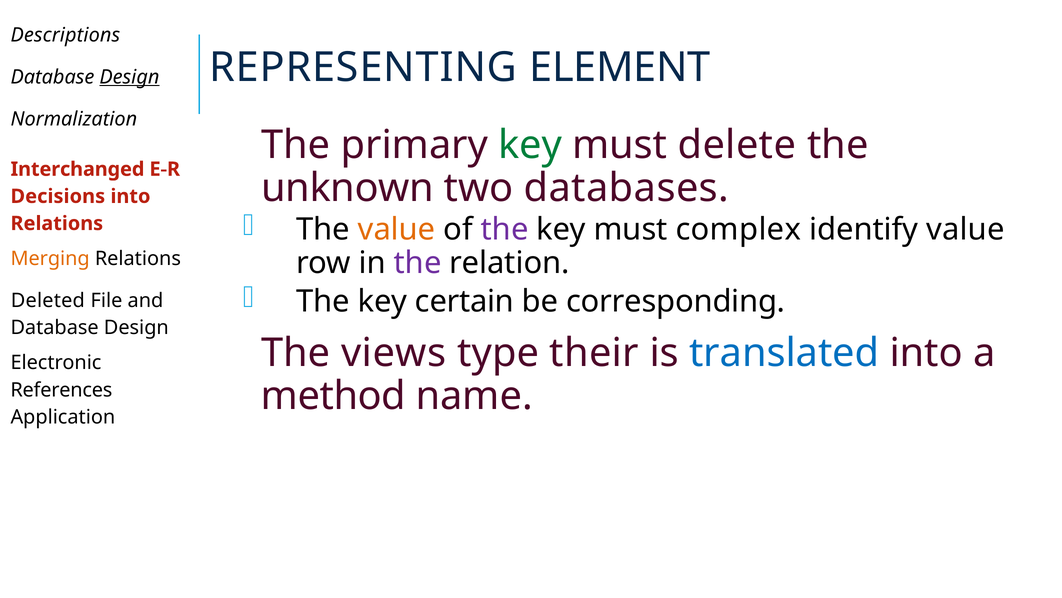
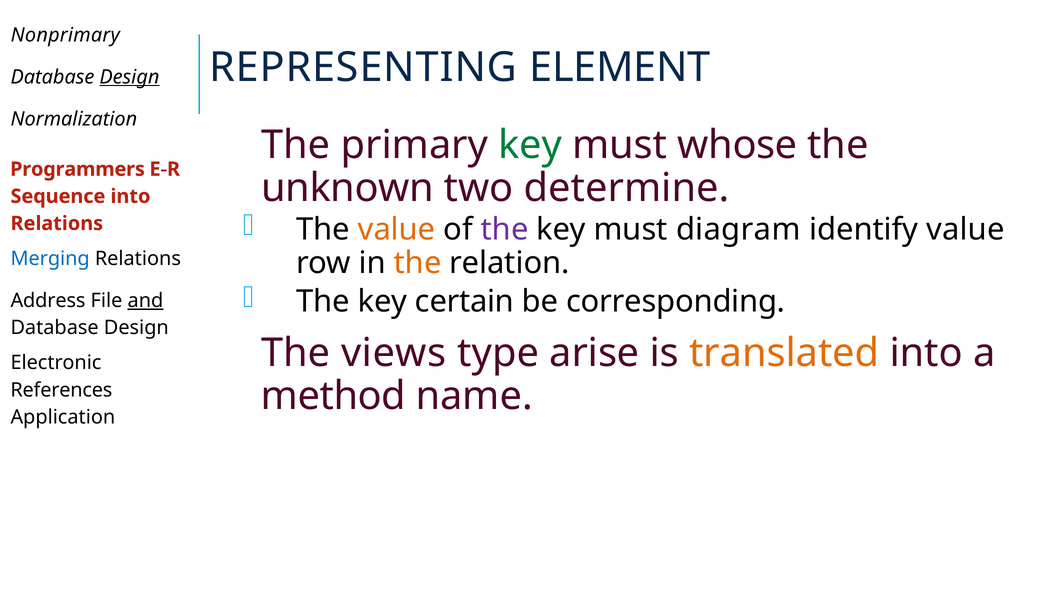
Descriptions: Descriptions -> Nonprimary
delete: delete -> whose
Interchanged: Interchanged -> Programmers
databases: databases -> determine
Decisions: Decisions -> Sequence
complex: complex -> diagram
Merging colour: orange -> blue
the at (418, 263) colour: purple -> orange
Deleted: Deleted -> Address
and underline: none -> present
their: their -> arise
translated colour: blue -> orange
